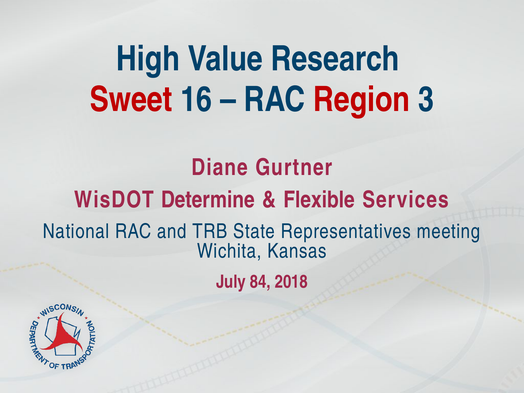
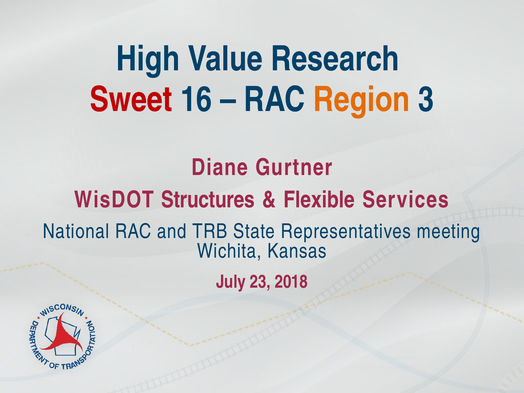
Region colour: red -> orange
Determine: Determine -> Structures
84: 84 -> 23
